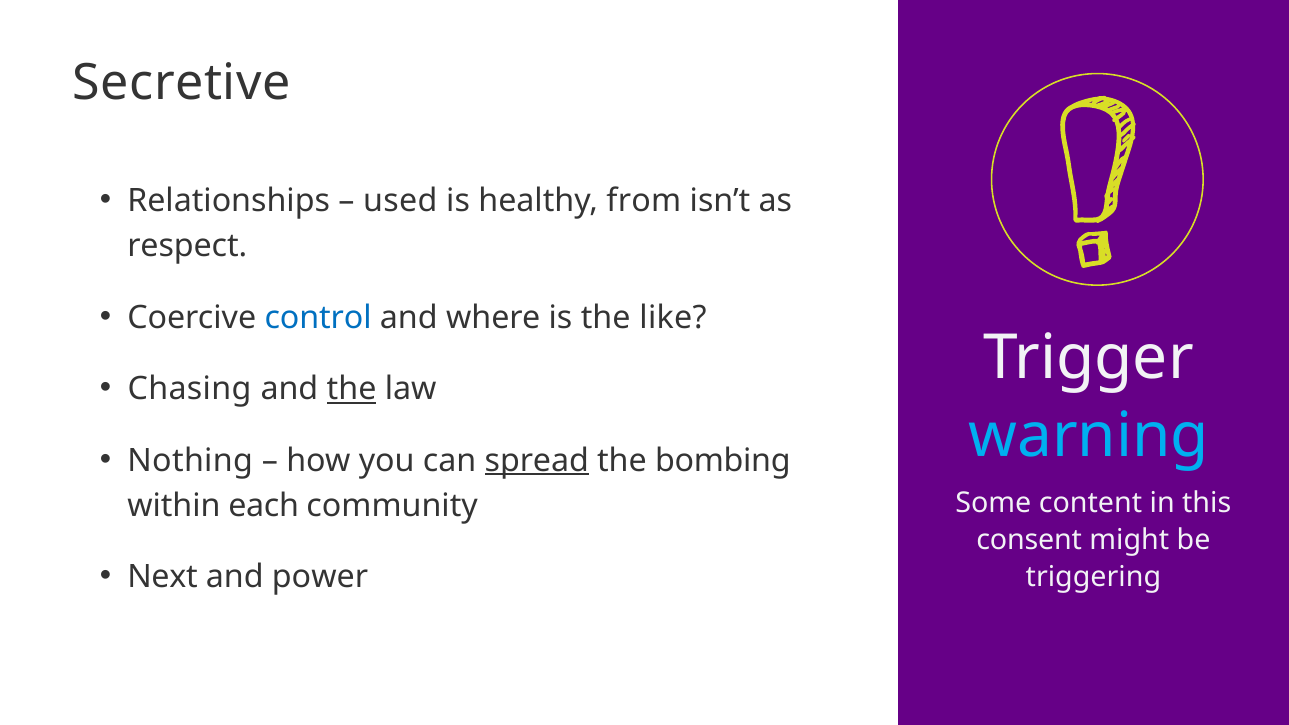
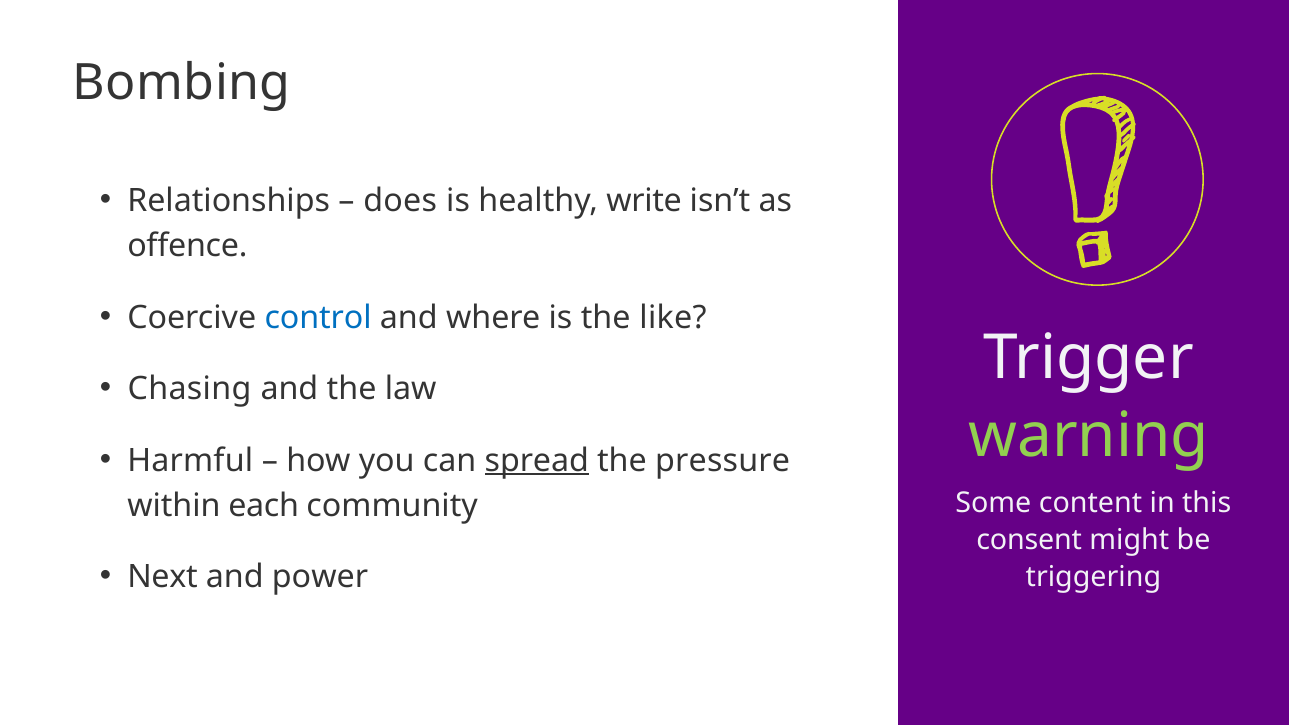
Secretive: Secretive -> Bombing
used: used -> does
from: from -> write
respect: respect -> offence
the at (352, 389) underline: present -> none
warning colour: light blue -> light green
Nothing: Nothing -> Harmful
bombing: bombing -> pressure
